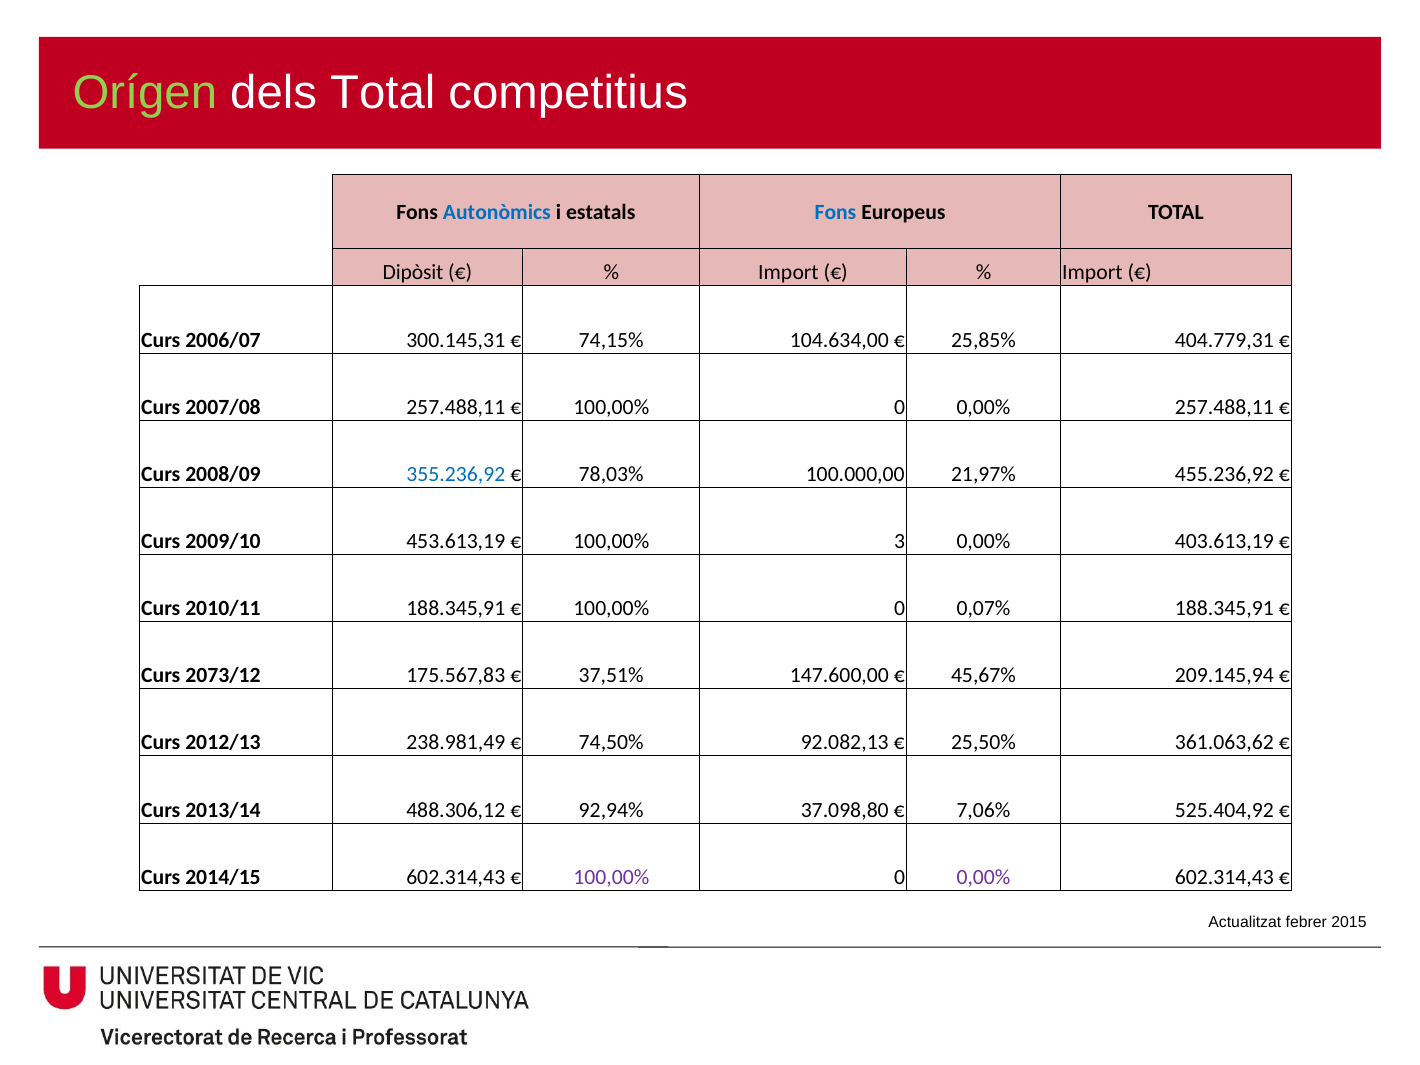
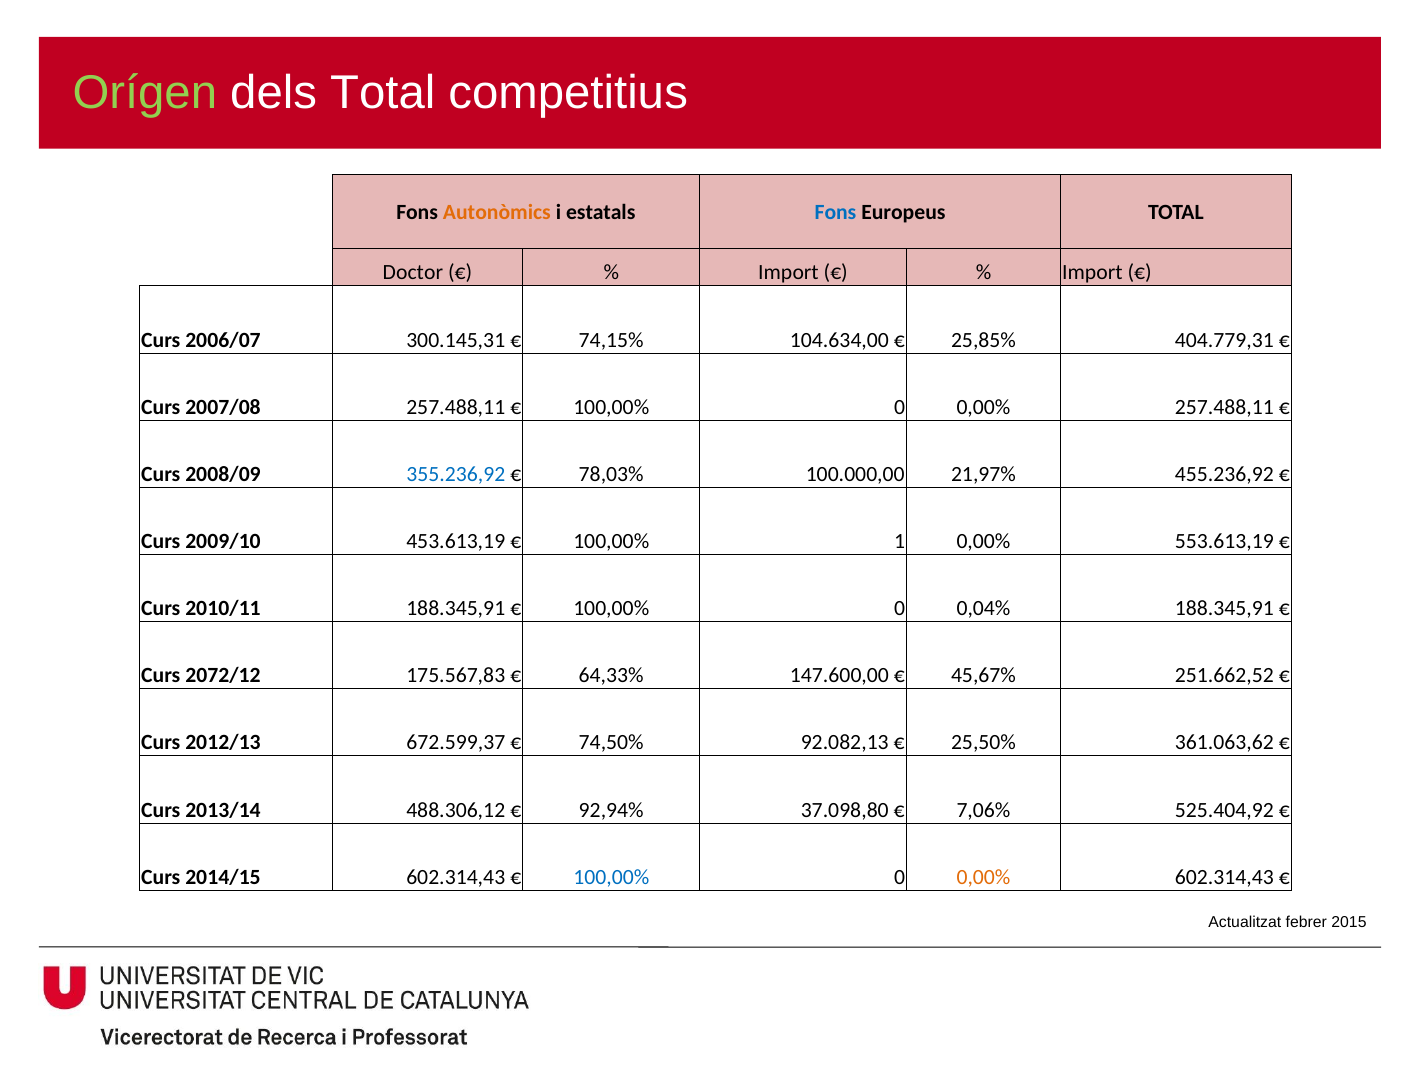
Autonòmics colour: blue -> orange
Dipòsit: Dipòsit -> Doctor
3: 3 -> 1
403.613,19: 403.613,19 -> 553.613,19
0,07%: 0,07% -> 0,04%
2073/12: 2073/12 -> 2072/12
37,51%: 37,51% -> 64,33%
209.145,94: 209.145,94 -> 251.662,52
238.981,49: 238.981,49 -> 672.599,37
100,00% at (611, 877) colour: purple -> blue
0,00% at (983, 877) colour: purple -> orange
